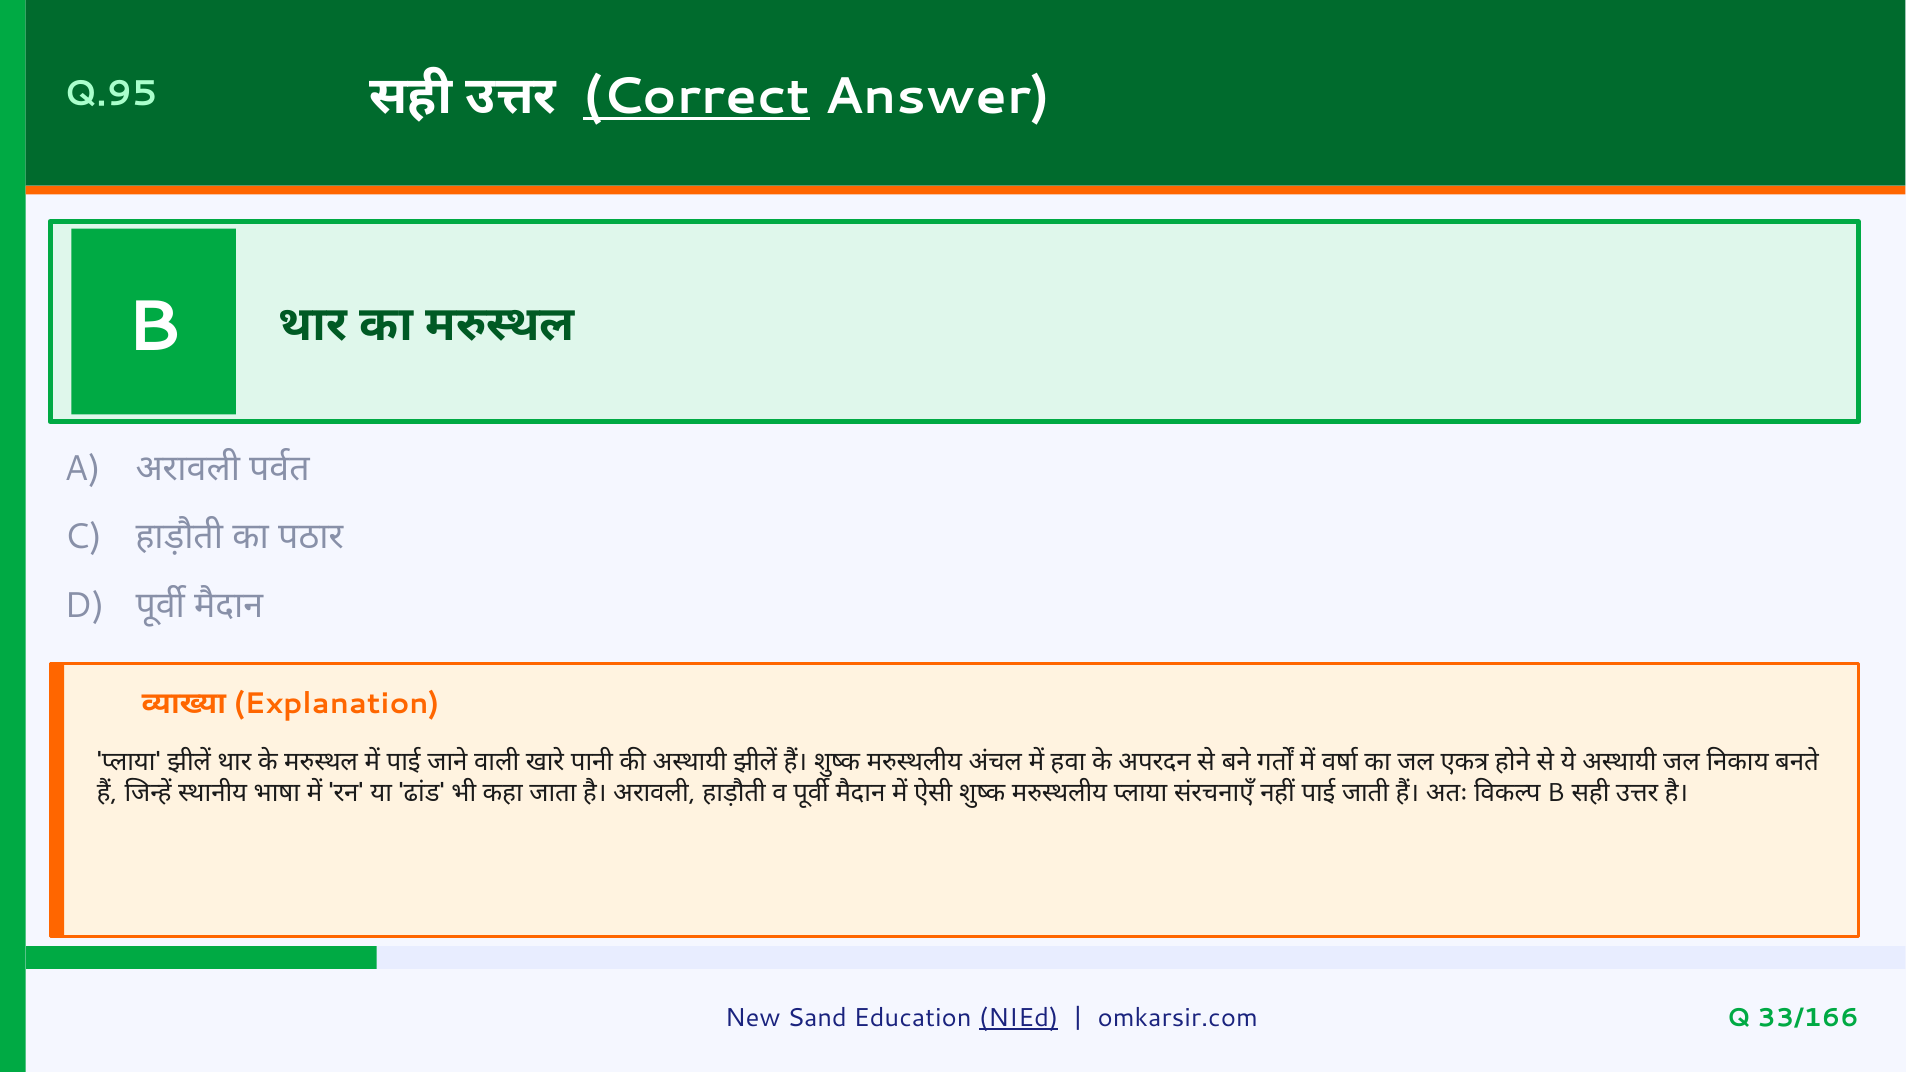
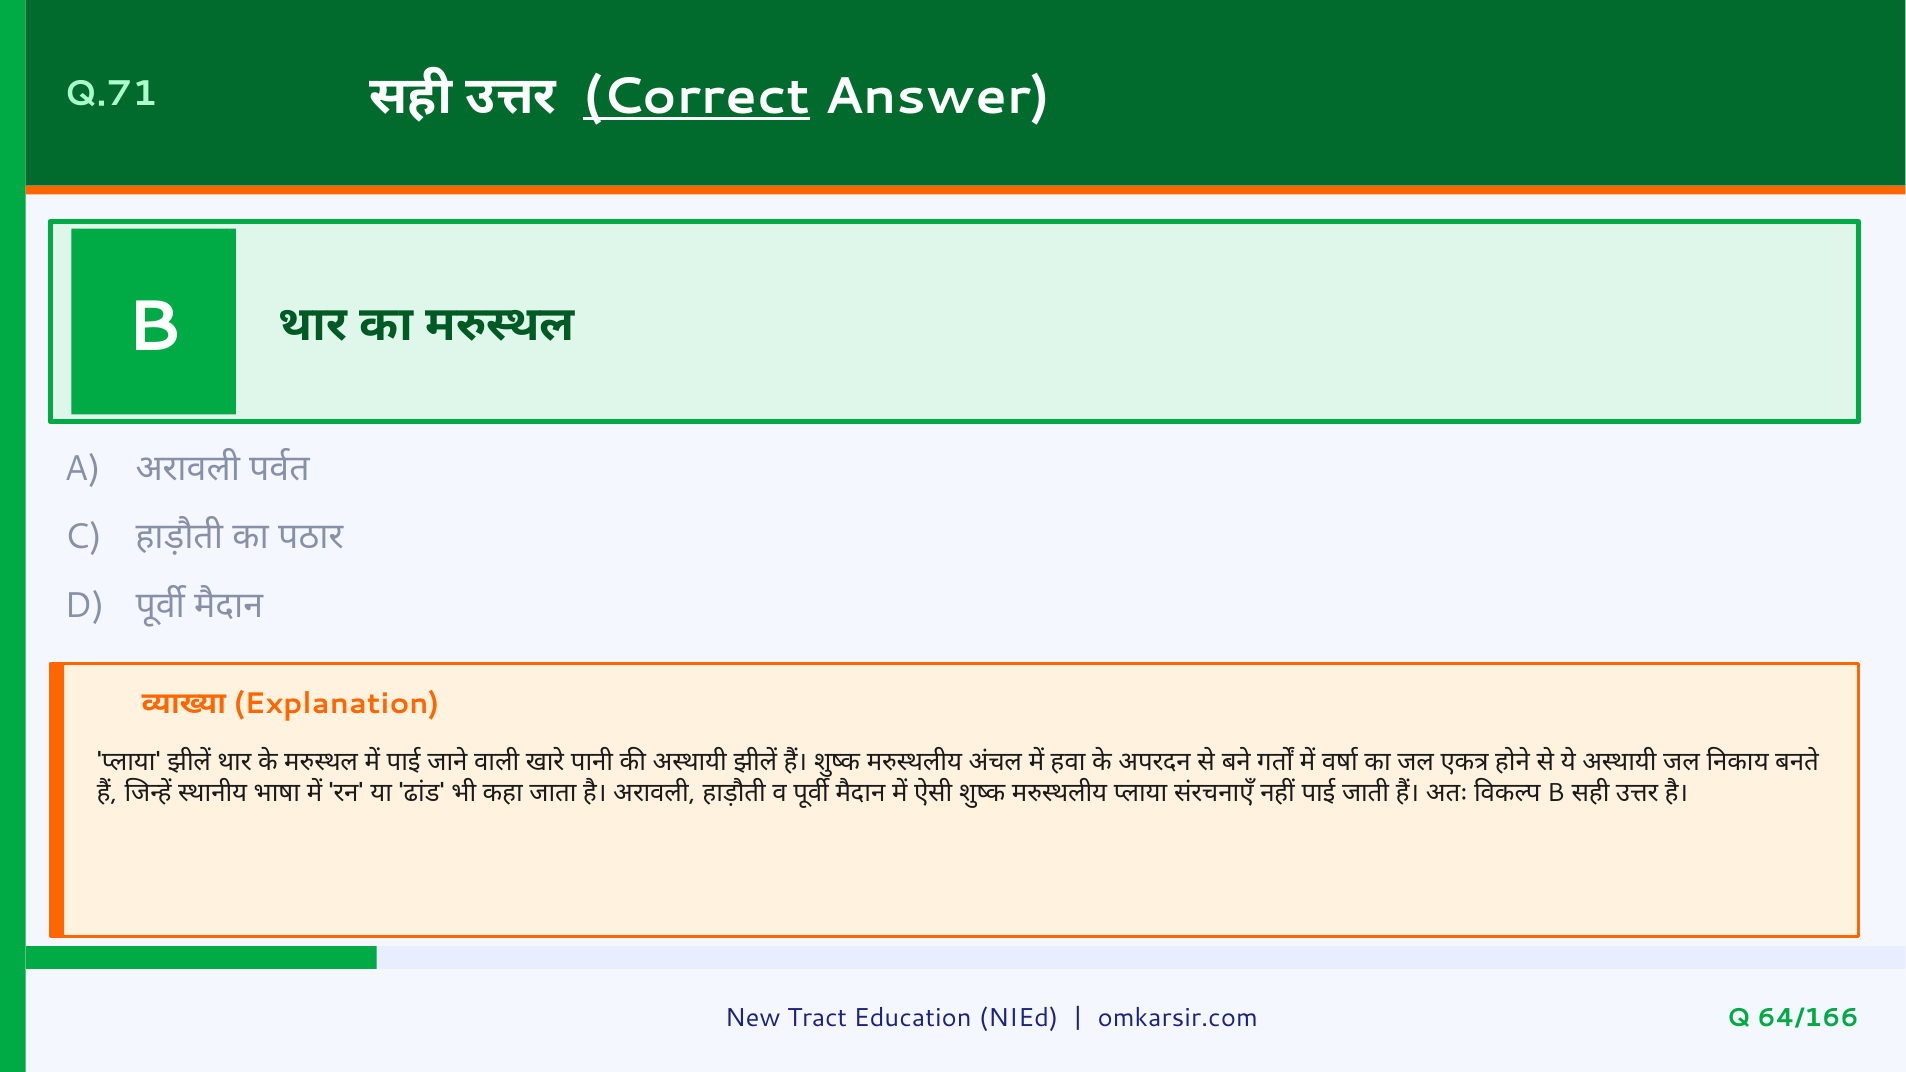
Q.95: Q.95 -> Q.71
Sand: Sand -> Tract
NIEd underline: present -> none
33/166: 33/166 -> 64/166
